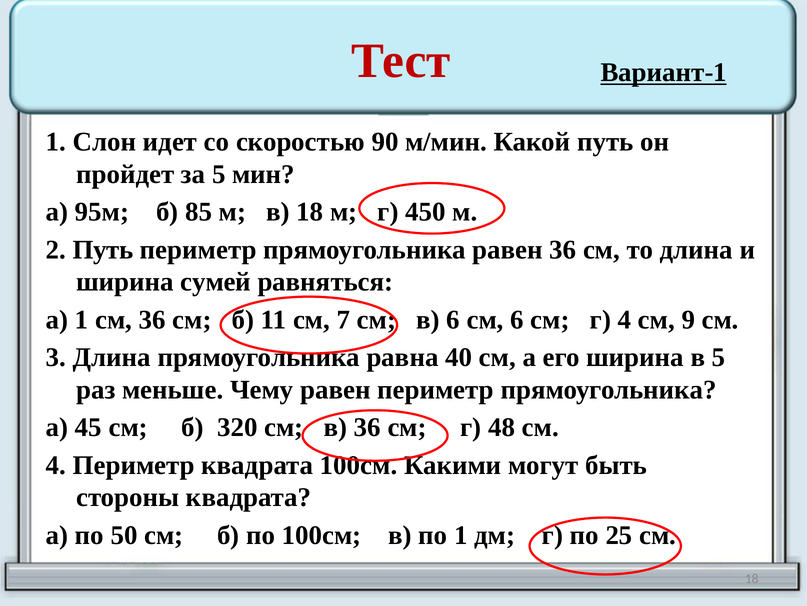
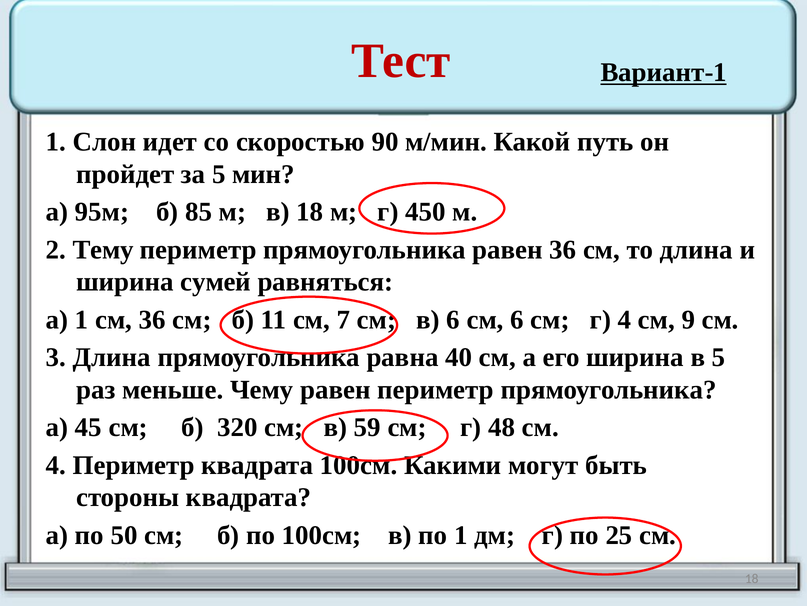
2 Путь: Путь -> Тему
в 36: 36 -> 59
